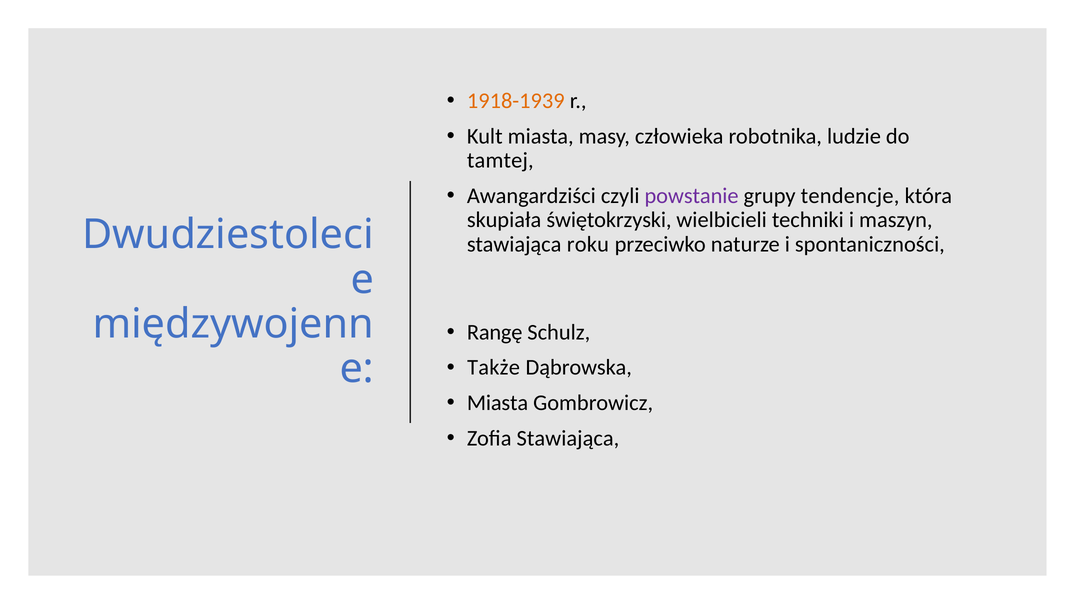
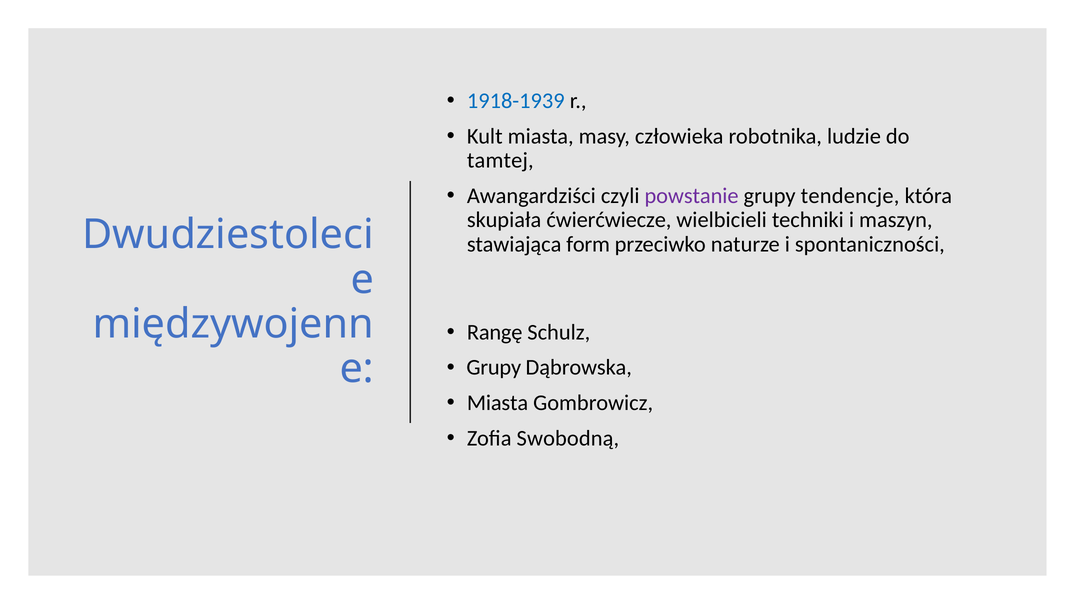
1918-1939 colour: orange -> blue
świętokrzyski: świętokrzyski -> ćwierćwiecze
roku: roku -> form
Także at (494, 368): Także -> Grupy
Zofia Stawiająca: Stawiająca -> Swobodną
